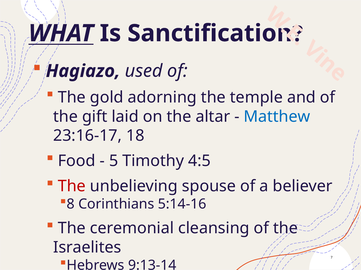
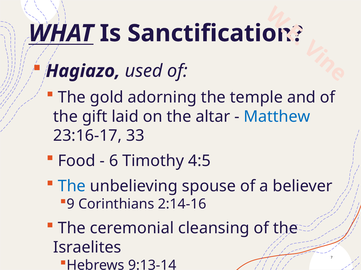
18: 18 -> 33
5: 5 -> 6
The at (72, 187) colour: red -> blue
8: 8 -> 9
5:14-16: 5:14-16 -> 2:14-16
